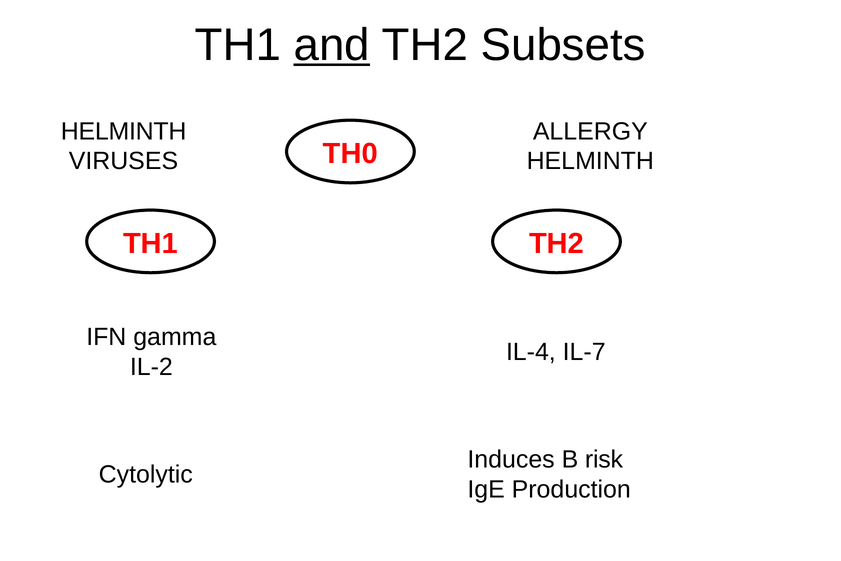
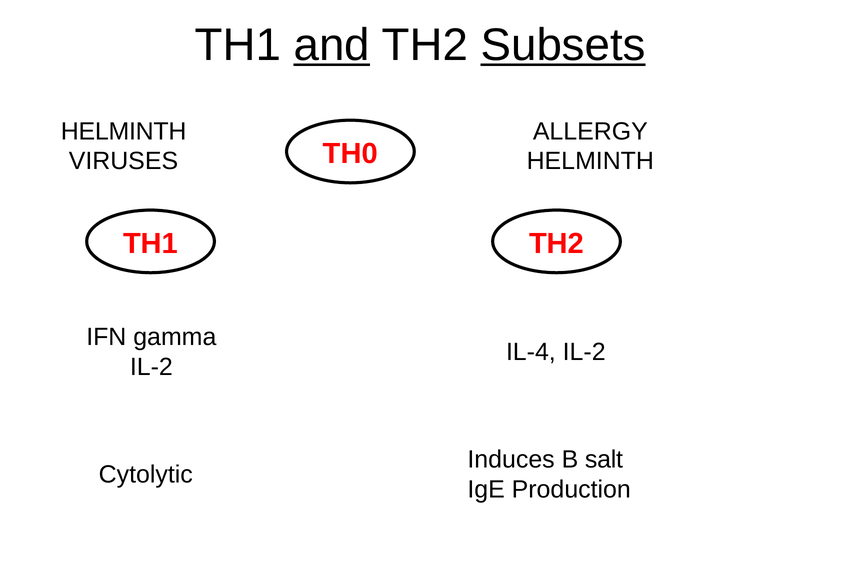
Subsets underline: none -> present
IL-4 IL-7: IL-7 -> IL-2
risk: risk -> salt
